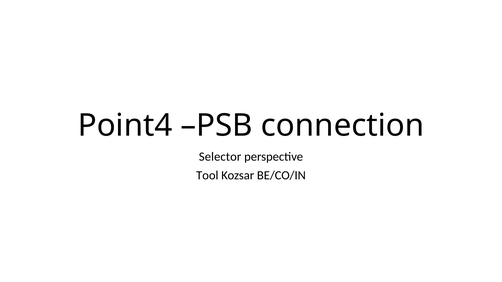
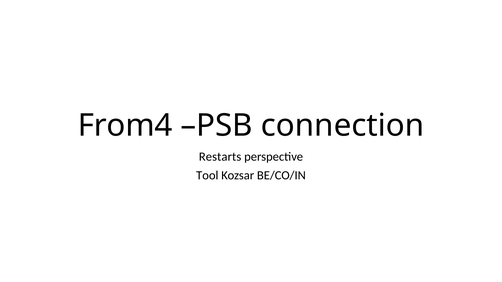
Point4: Point4 -> From4
Selector: Selector -> Restarts
